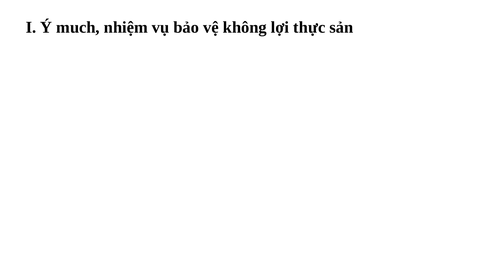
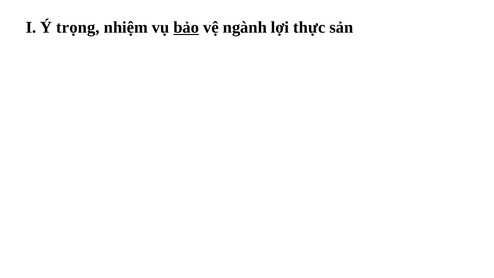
much: much -> trọng
bảo underline: none -> present
không: không -> ngành
